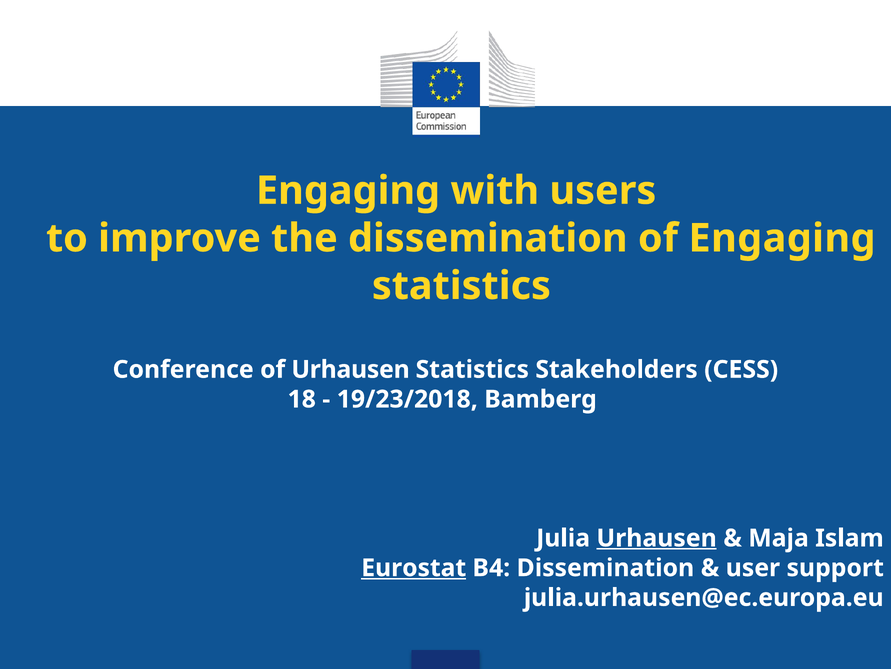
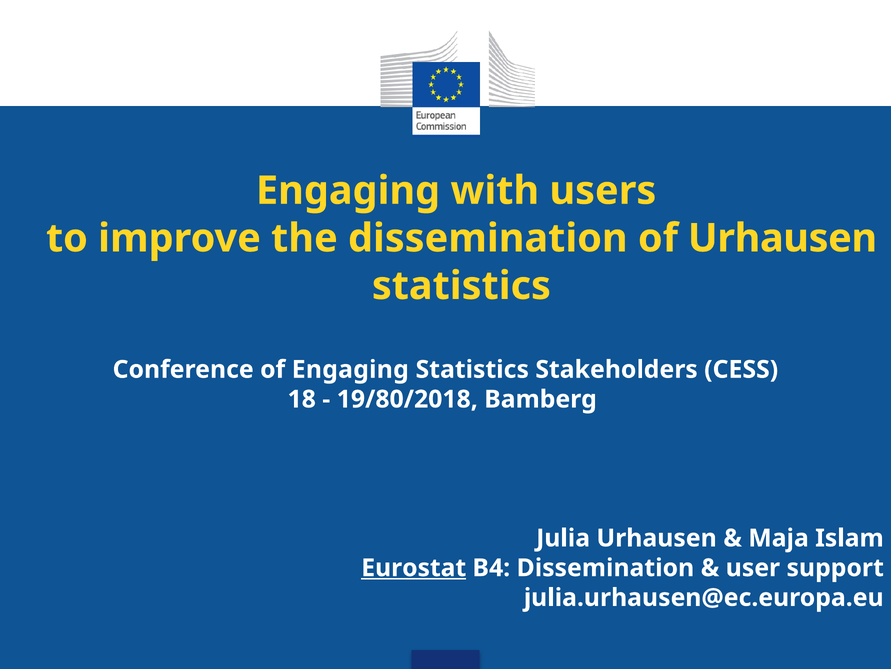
of Engaging: Engaging -> Urhausen
of Urhausen: Urhausen -> Engaging
19/23/2018: 19/23/2018 -> 19/80/2018
Urhausen at (657, 538) underline: present -> none
